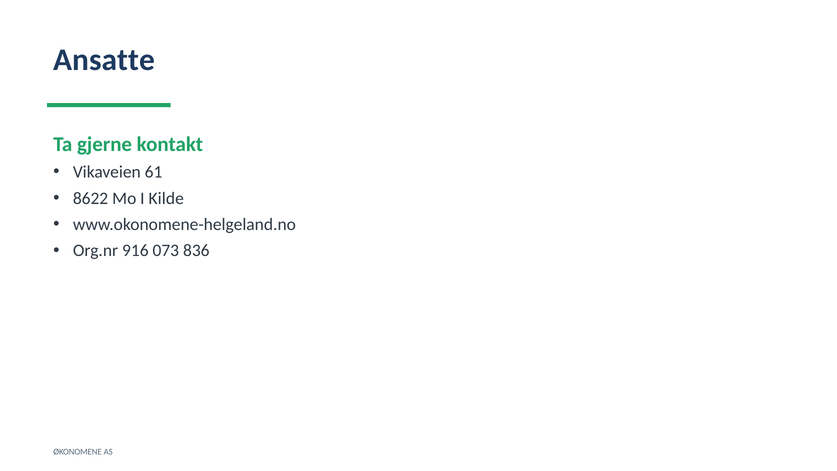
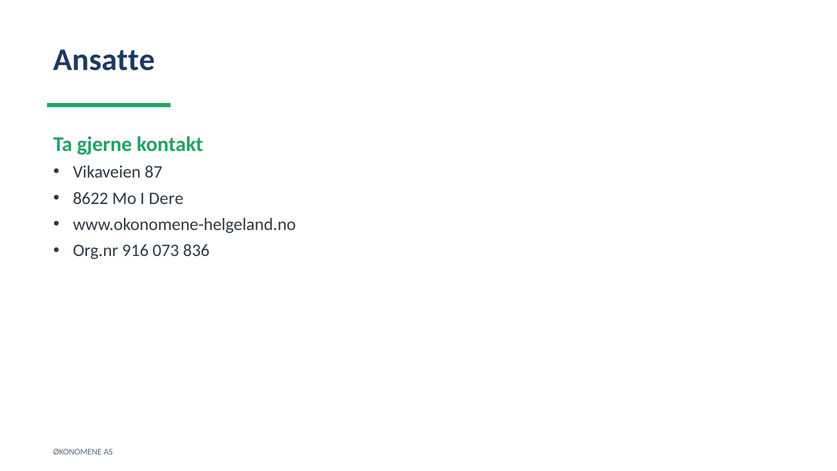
61: 61 -> 87
Kilde: Kilde -> Dere
